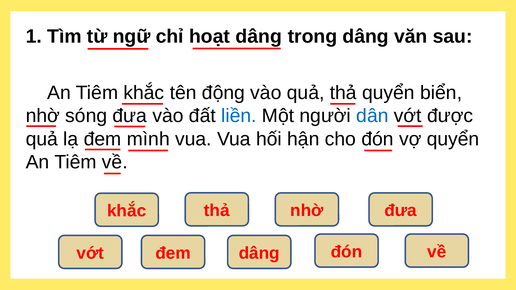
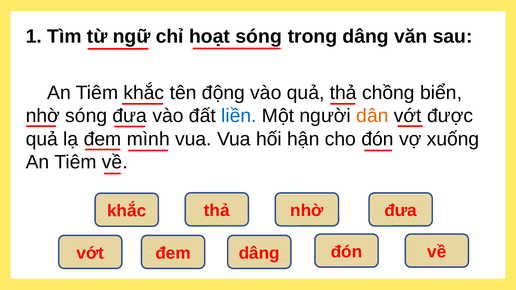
hoạt dâng: dâng -> sóng
thả quyển: quyển -> chồng
dân colour: blue -> orange
vợ quyển: quyển -> xuống
